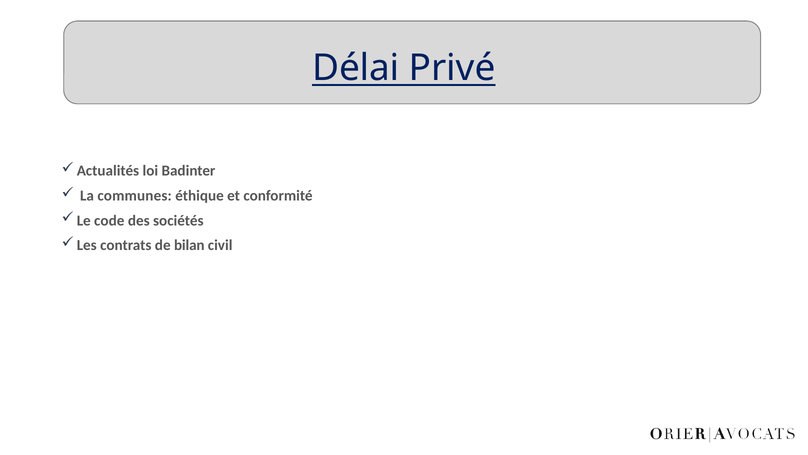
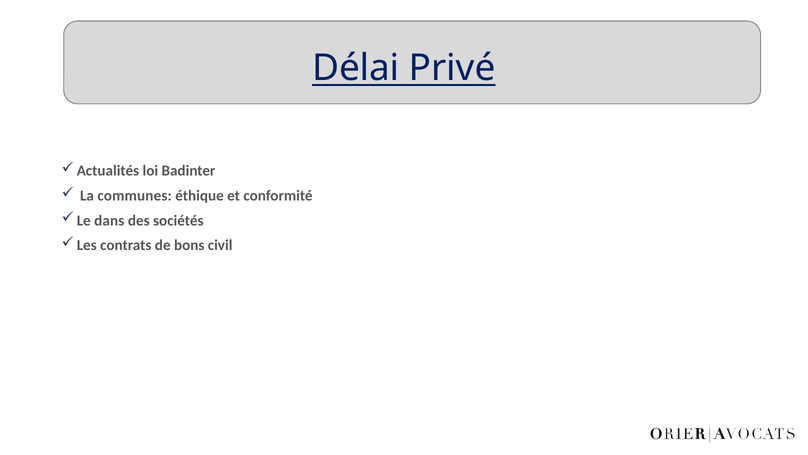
code: code -> dans
bilan: bilan -> bons
